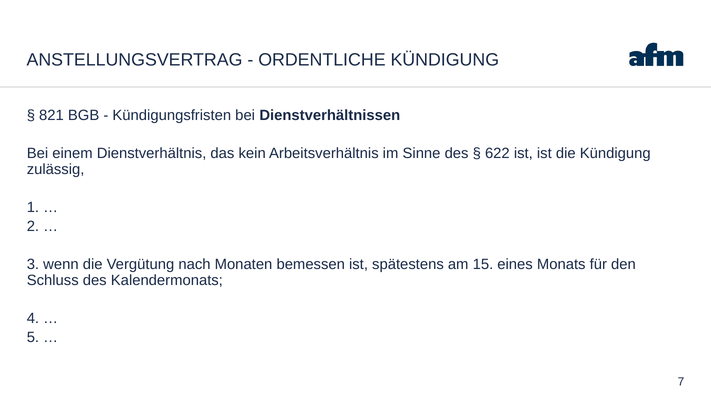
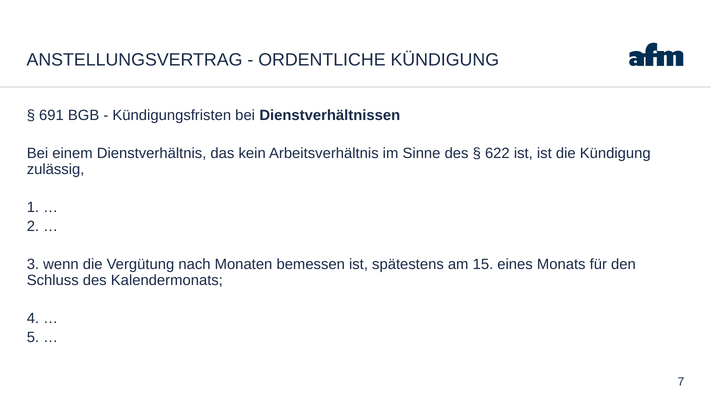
821: 821 -> 691
